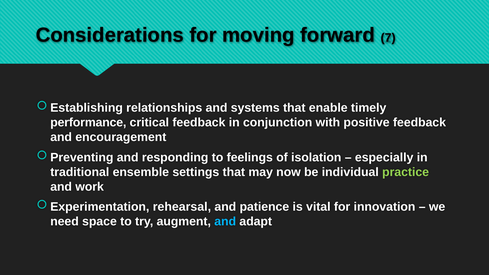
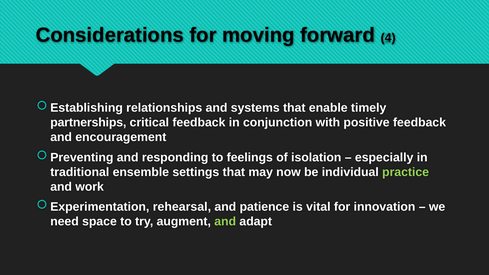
7: 7 -> 4
performance: performance -> partnerships
and at (225, 222) colour: light blue -> light green
